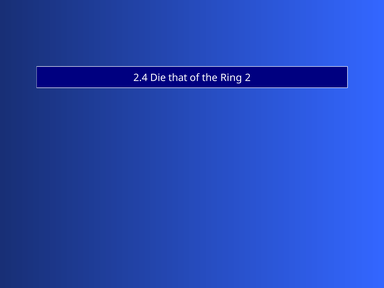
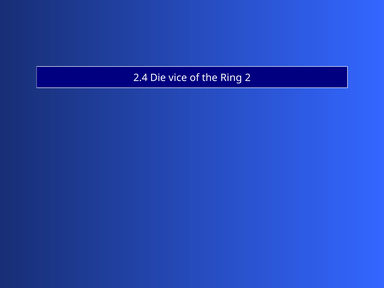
that: that -> vice
